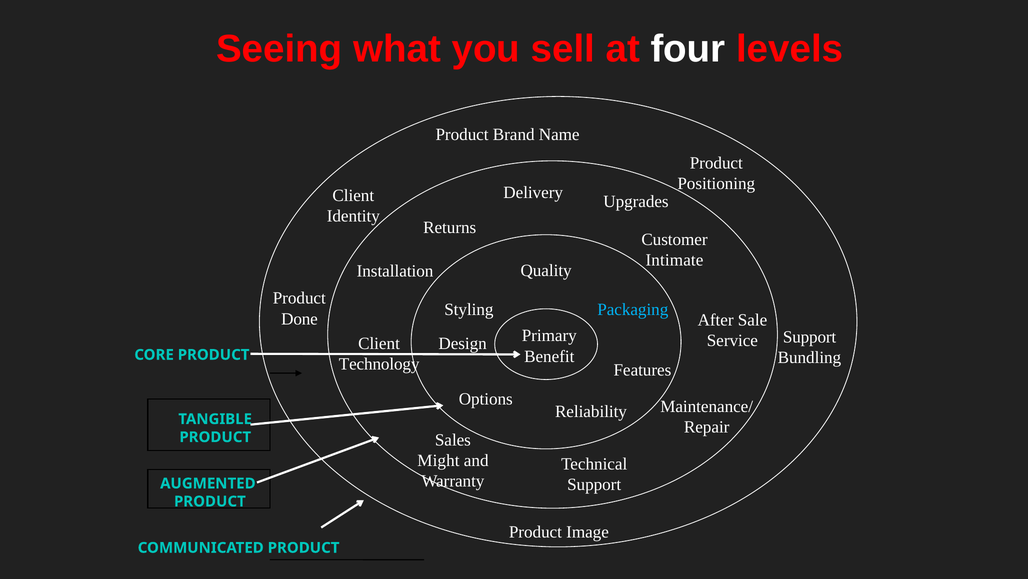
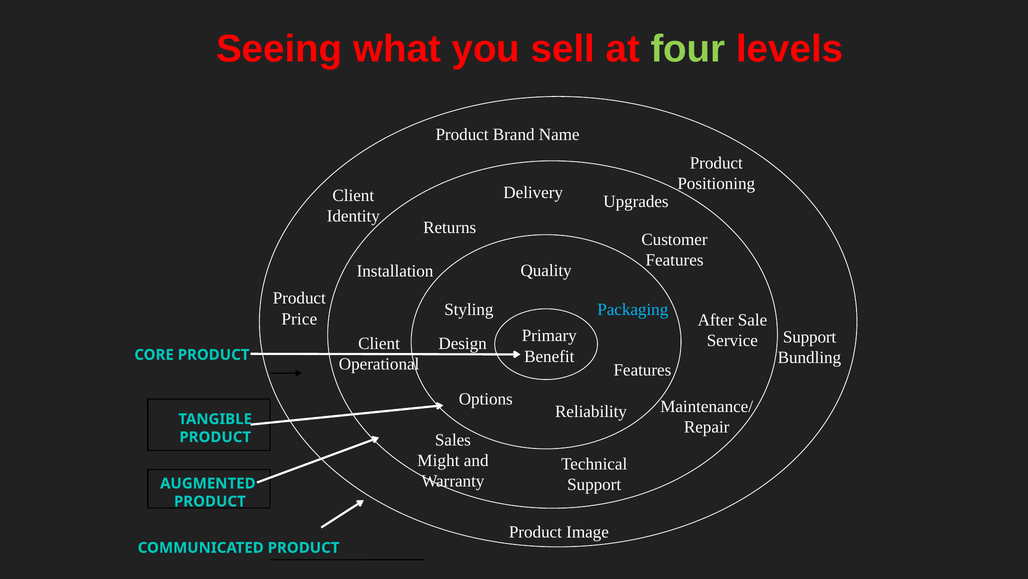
four colour: white -> light green
Intimate at (674, 260): Intimate -> Features
Done: Done -> Price
Technology: Technology -> Operational
